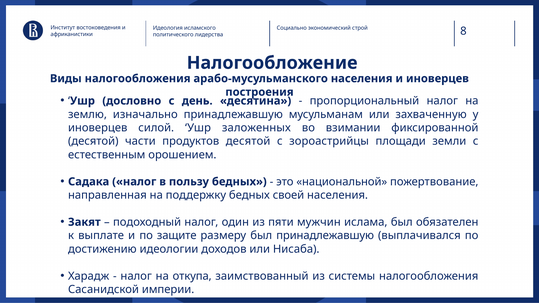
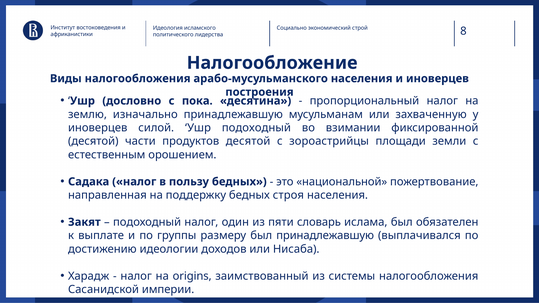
день: день -> пока
Ушр заложенных: заложенных -> подоходный
своей: своей -> строя
мужчин: мужчин -> словарь
защите: защите -> группы
откупа: откупа -> origins
